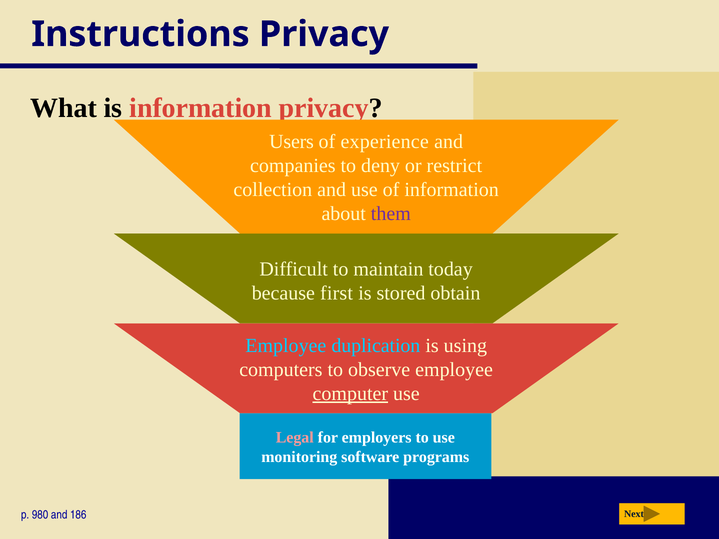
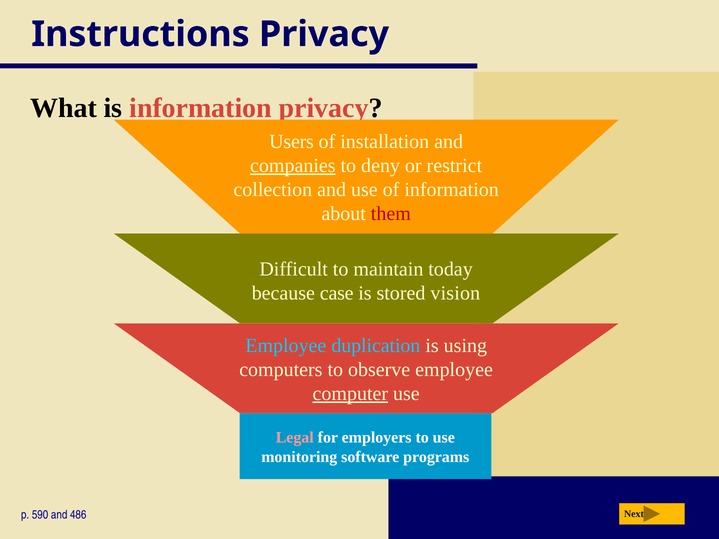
experience: experience -> installation
companies underline: none -> present
them colour: purple -> red
first: first -> case
obtain: obtain -> vision
980: 980 -> 590
186: 186 -> 486
